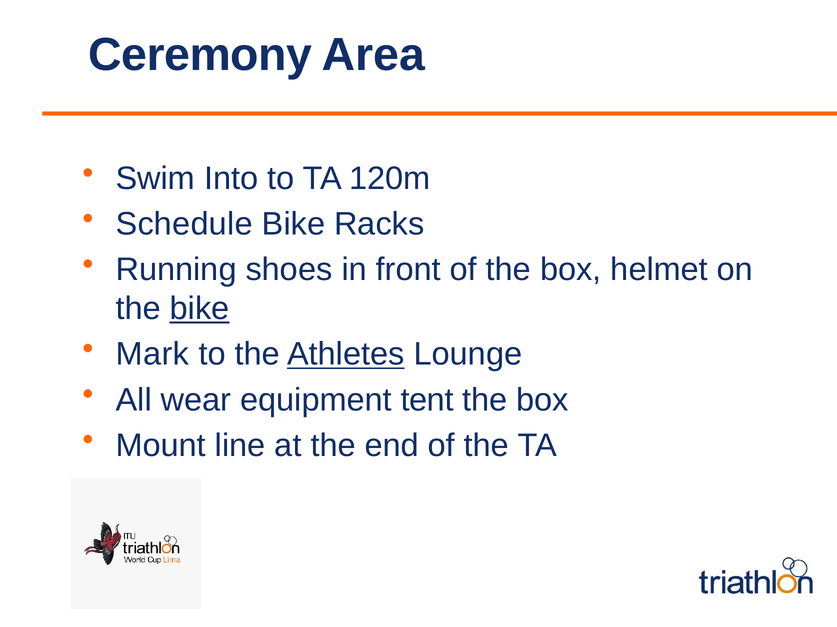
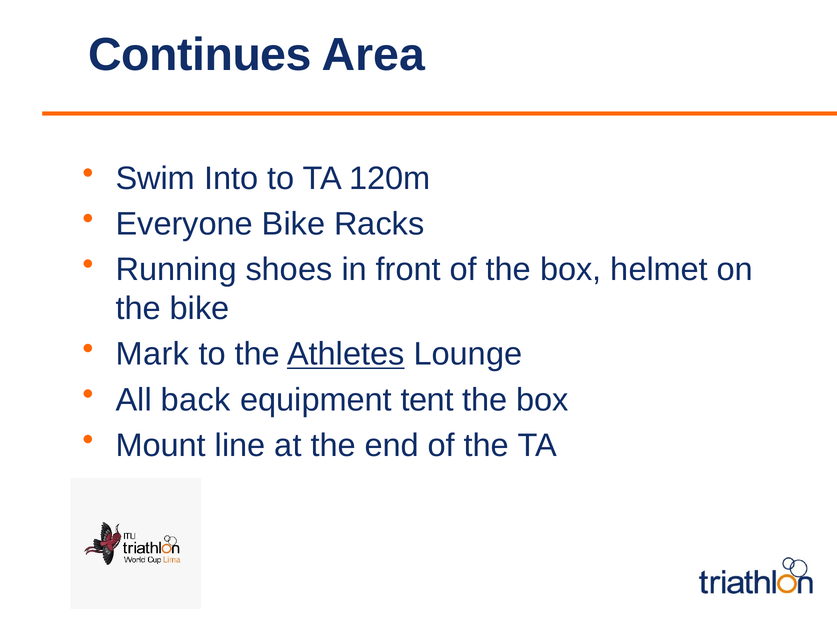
Ceremony: Ceremony -> Continues
Schedule: Schedule -> Everyone
bike at (200, 309) underline: present -> none
wear: wear -> back
